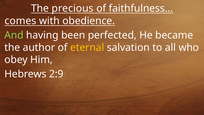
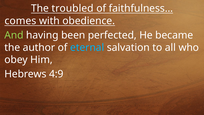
precious: precious -> troubled
eternal colour: yellow -> light blue
2:9: 2:9 -> 4:9
